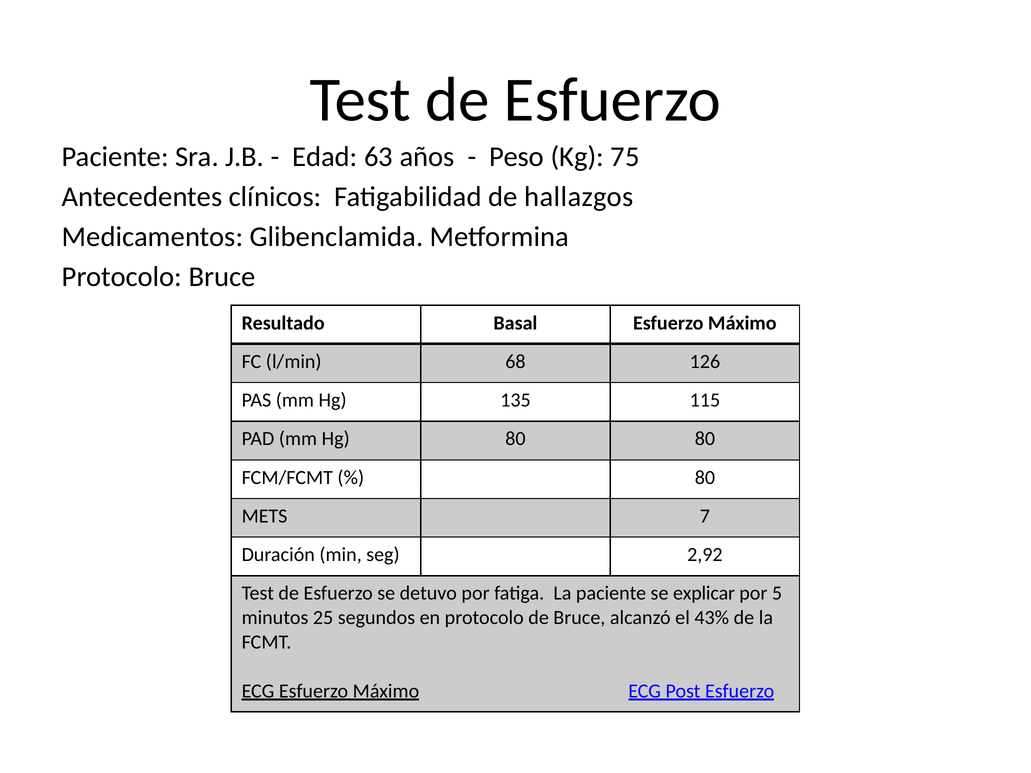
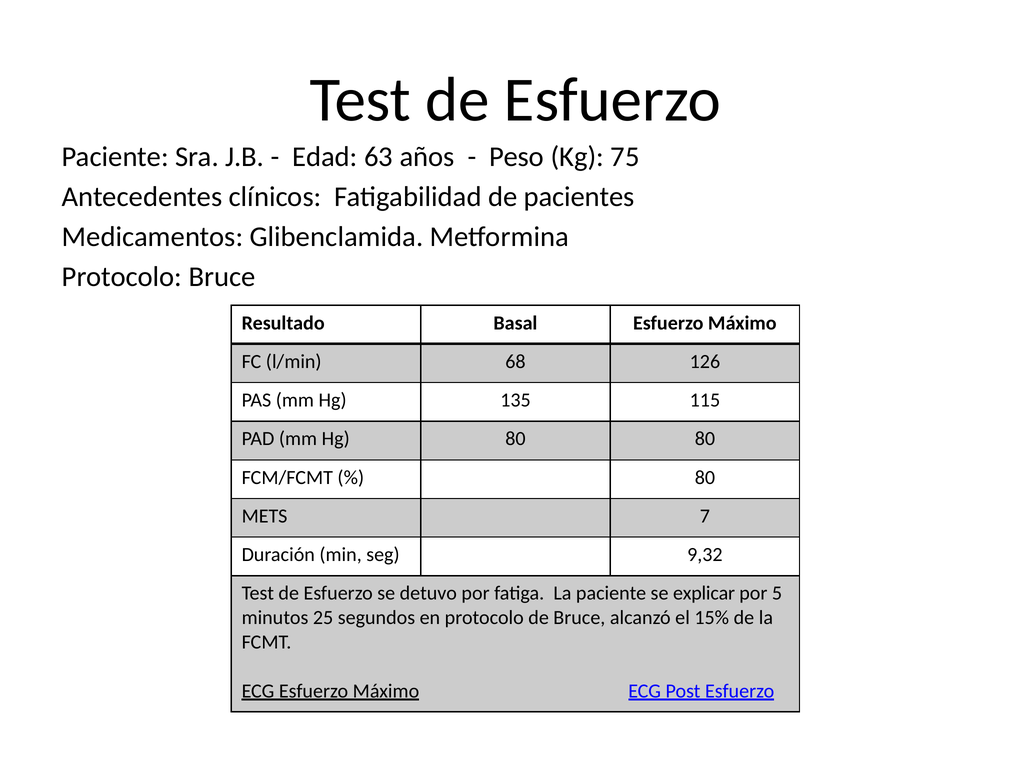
hallazgos: hallazgos -> pacientes
2,92: 2,92 -> 9,32
43%: 43% -> 15%
